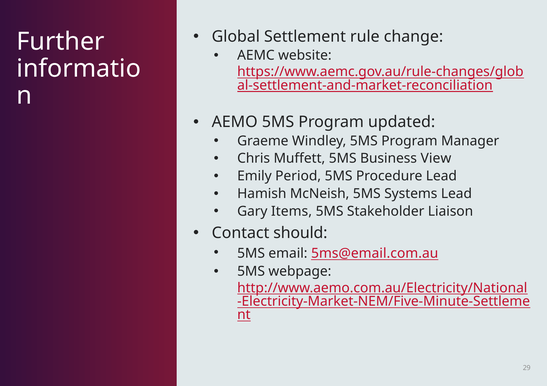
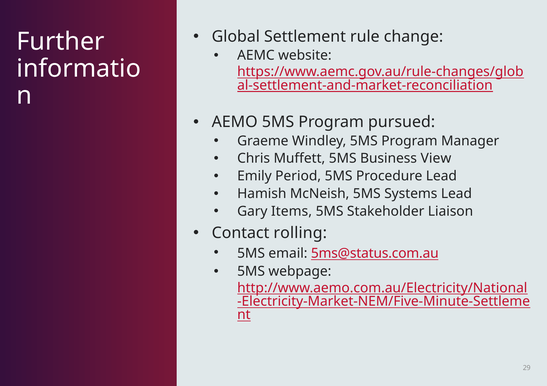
updated: updated -> pursued
should: should -> rolling
5ms@email.com.au: 5ms@email.com.au -> 5ms@status.com.au
